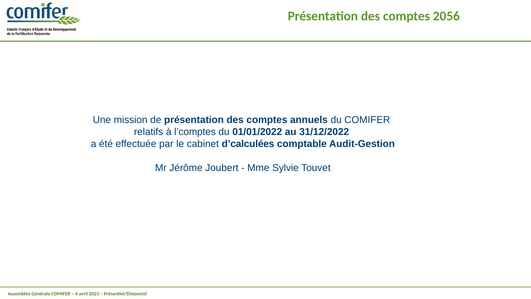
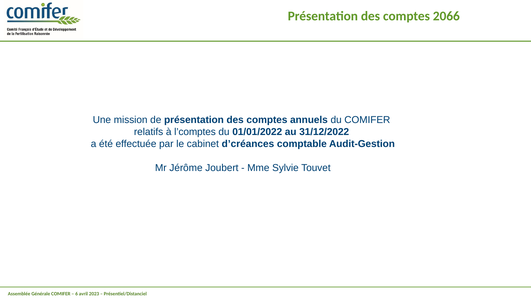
2056: 2056 -> 2066
d’calculées: d’calculées -> d’créances
